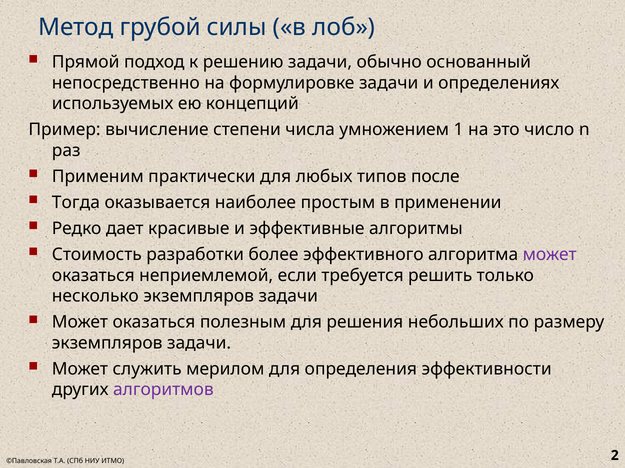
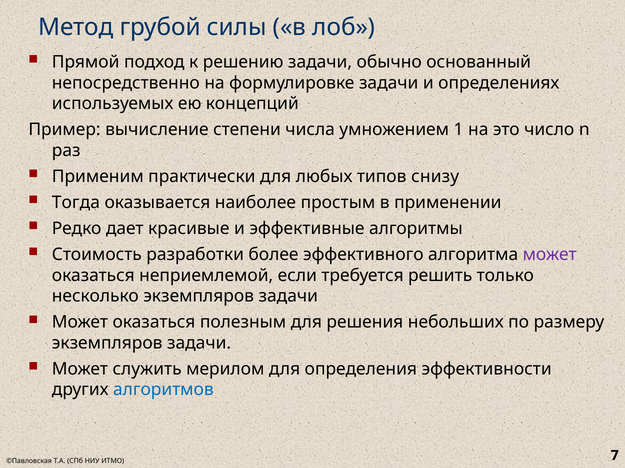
после: после -> снизу
алгоритмов colour: purple -> blue
2: 2 -> 7
